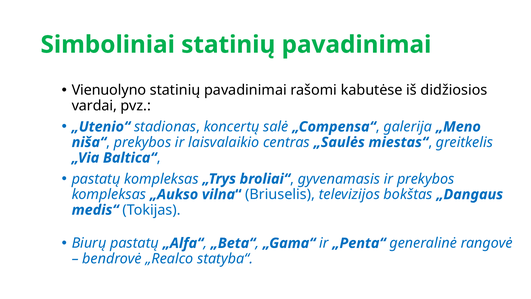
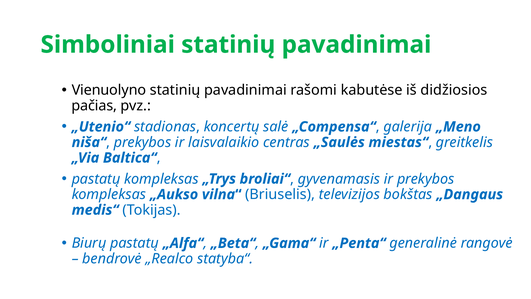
vardai: vardai -> pačias
